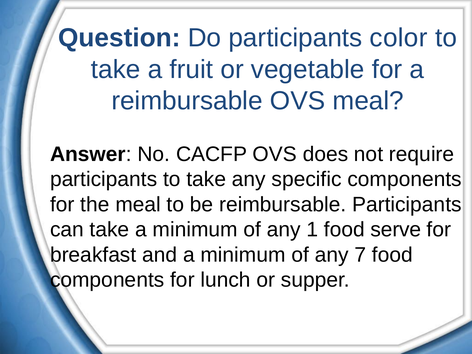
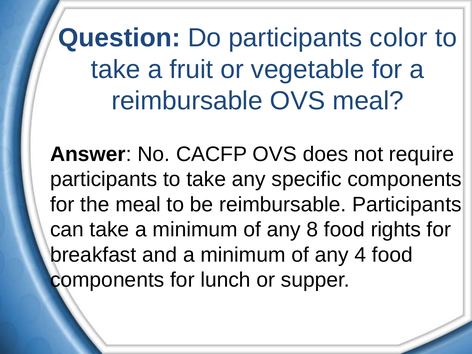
1: 1 -> 8
serve: serve -> rights
7: 7 -> 4
